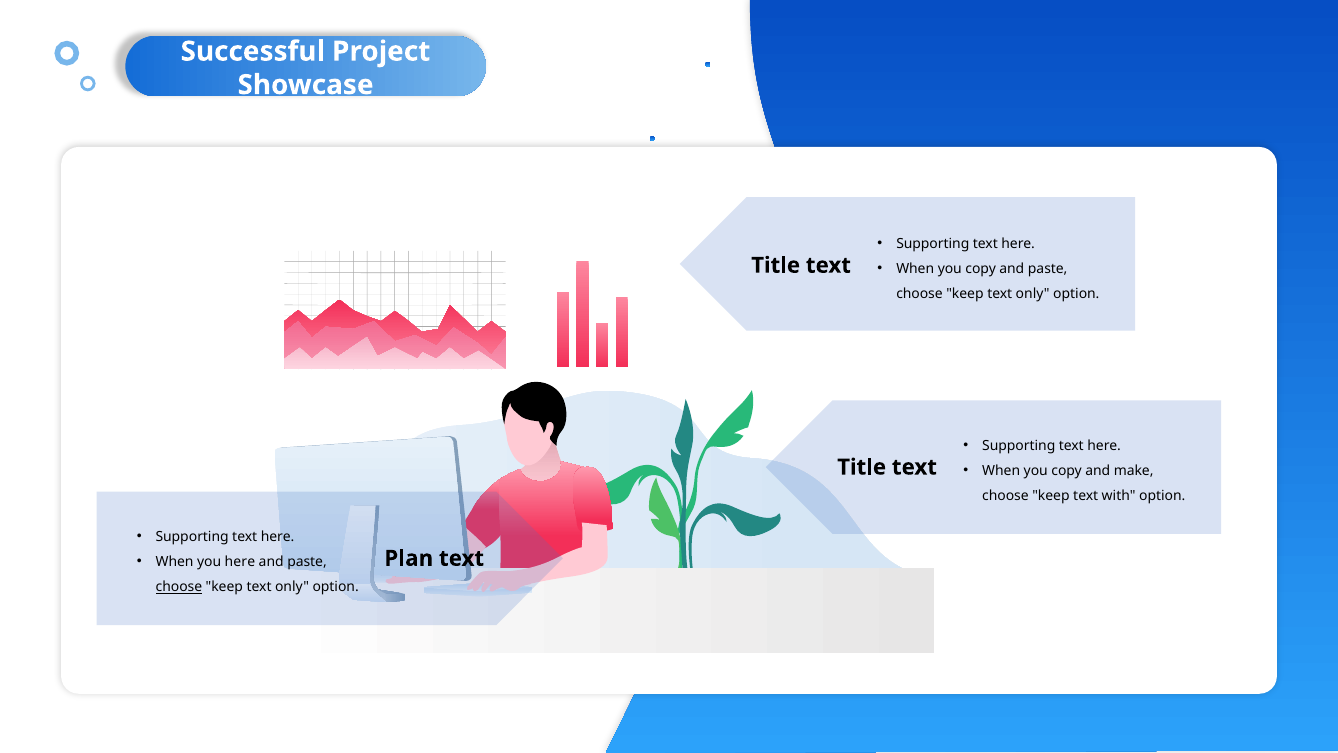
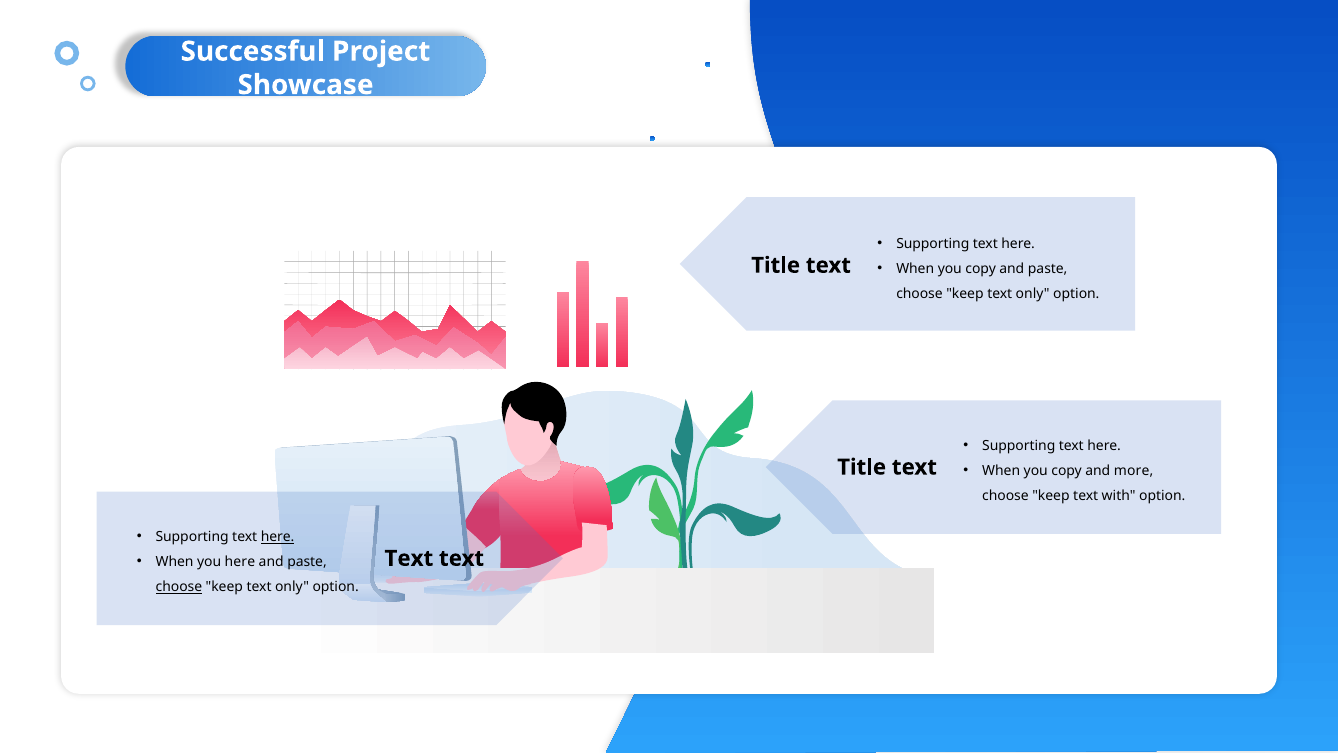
make: make -> more
here at (278, 537) underline: none -> present
Plan at (409, 558): Plan -> Text
